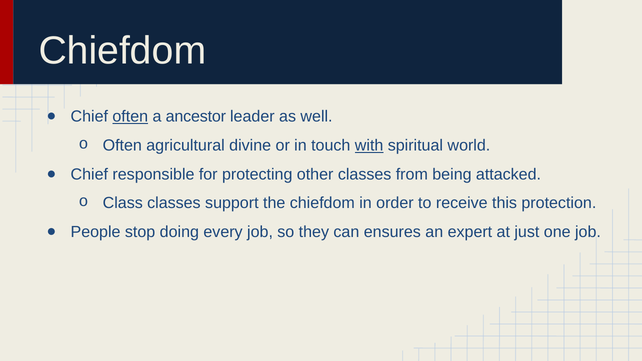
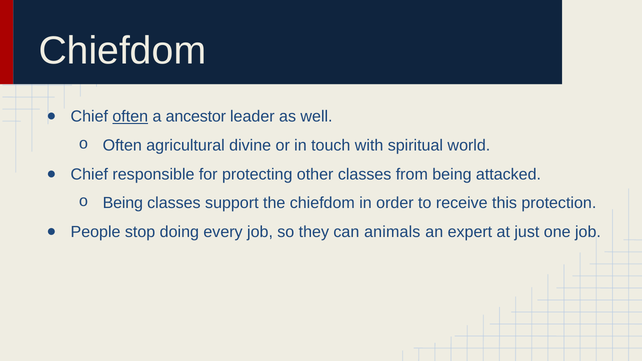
with underline: present -> none
Class at (123, 203): Class -> Being
ensures: ensures -> animals
